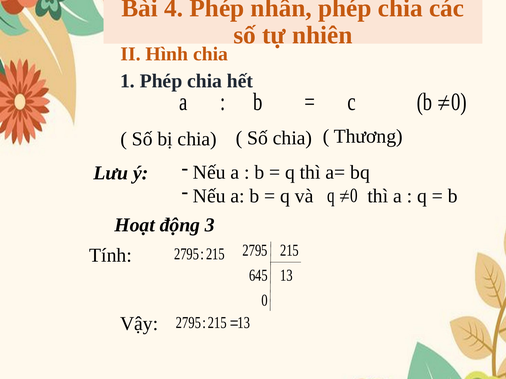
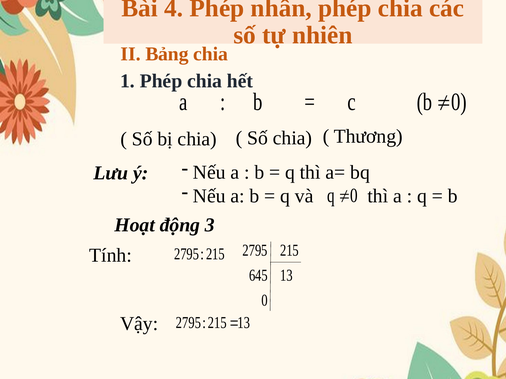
Hình: Hình -> Bảng
